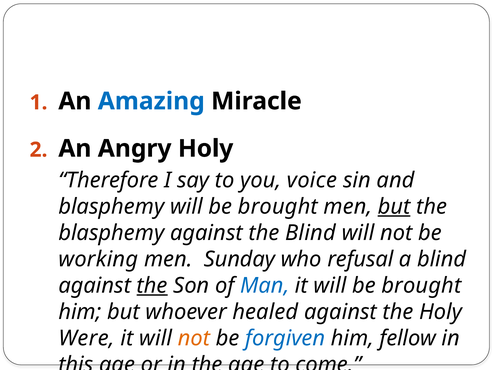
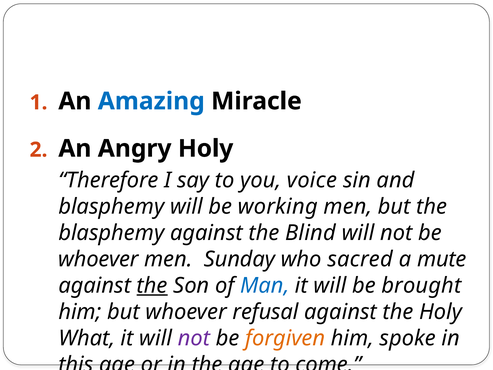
blasphemy will be brought: brought -> working
but at (394, 206) underline: present -> none
working at (98, 259): working -> whoever
refusal: refusal -> sacred
a blind: blind -> mute
healed: healed -> refusal
Were: Were -> What
not at (194, 338) colour: orange -> purple
forgiven colour: blue -> orange
fellow: fellow -> spoke
